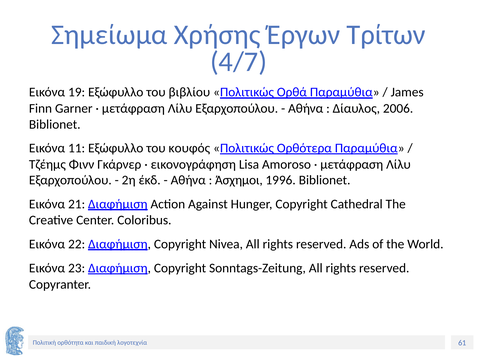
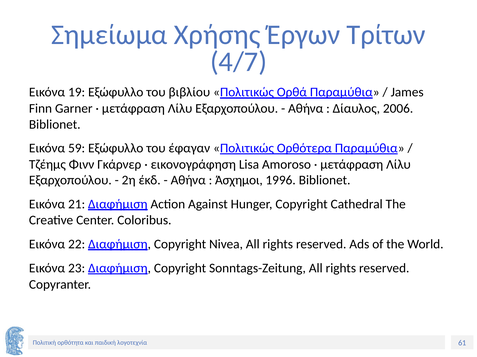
11: 11 -> 59
κουφός: κουφός -> έφαγαν
